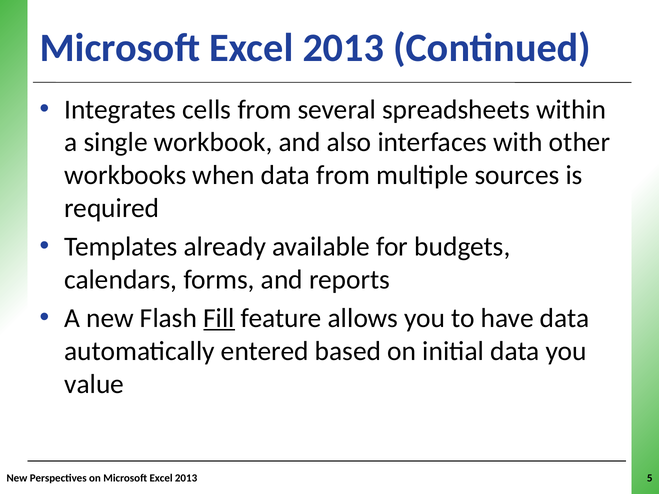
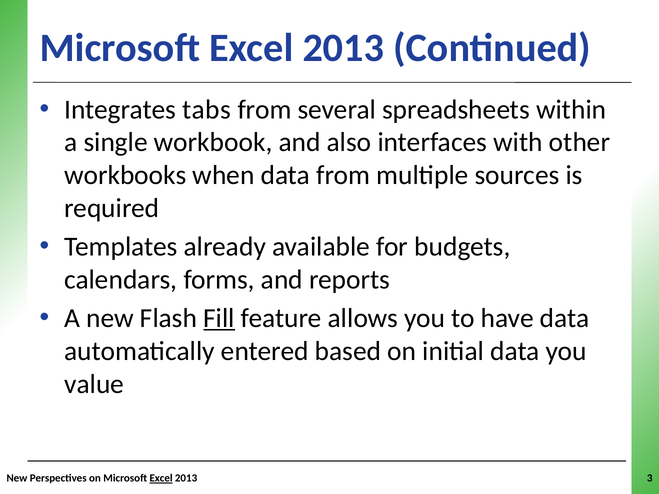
cells: cells -> tabs
Excel at (161, 479) underline: none -> present
5: 5 -> 3
